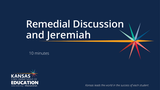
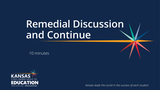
Jeremiah: Jeremiah -> Continue
